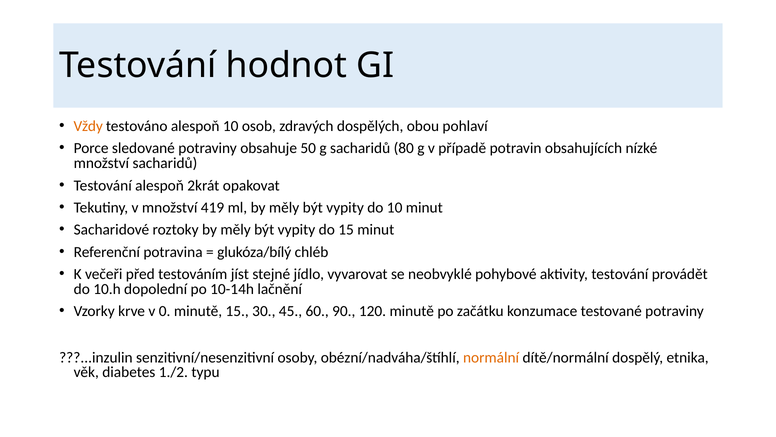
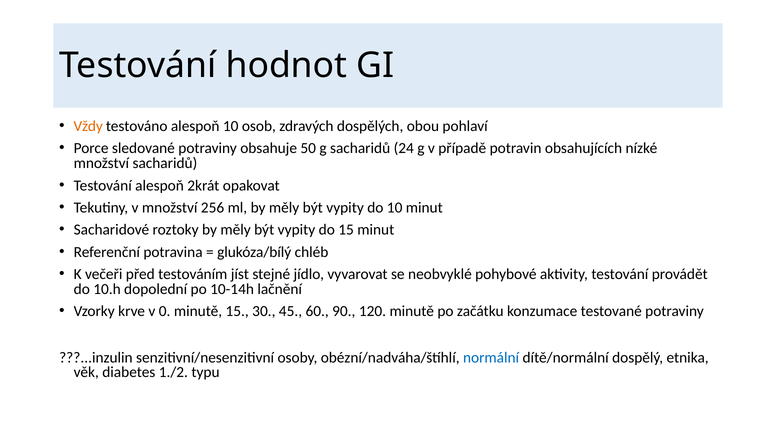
80: 80 -> 24
419: 419 -> 256
normální colour: orange -> blue
